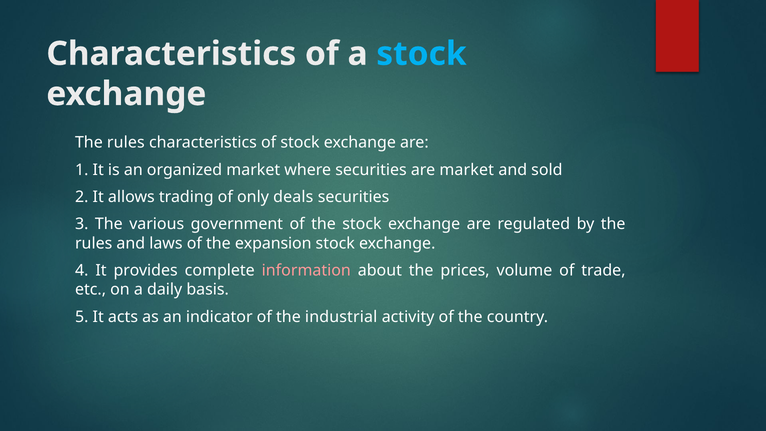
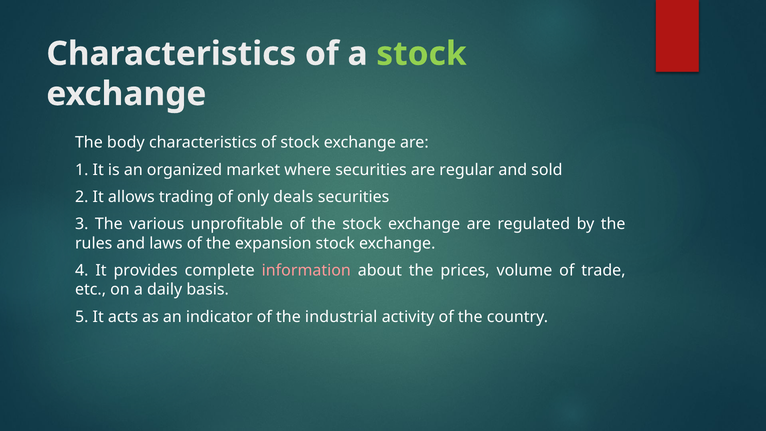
stock at (421, 54) colour: light blue -> light green
rules at (126, 143): rules -> body
are market: market -> regular
government: government -> unprofitable
